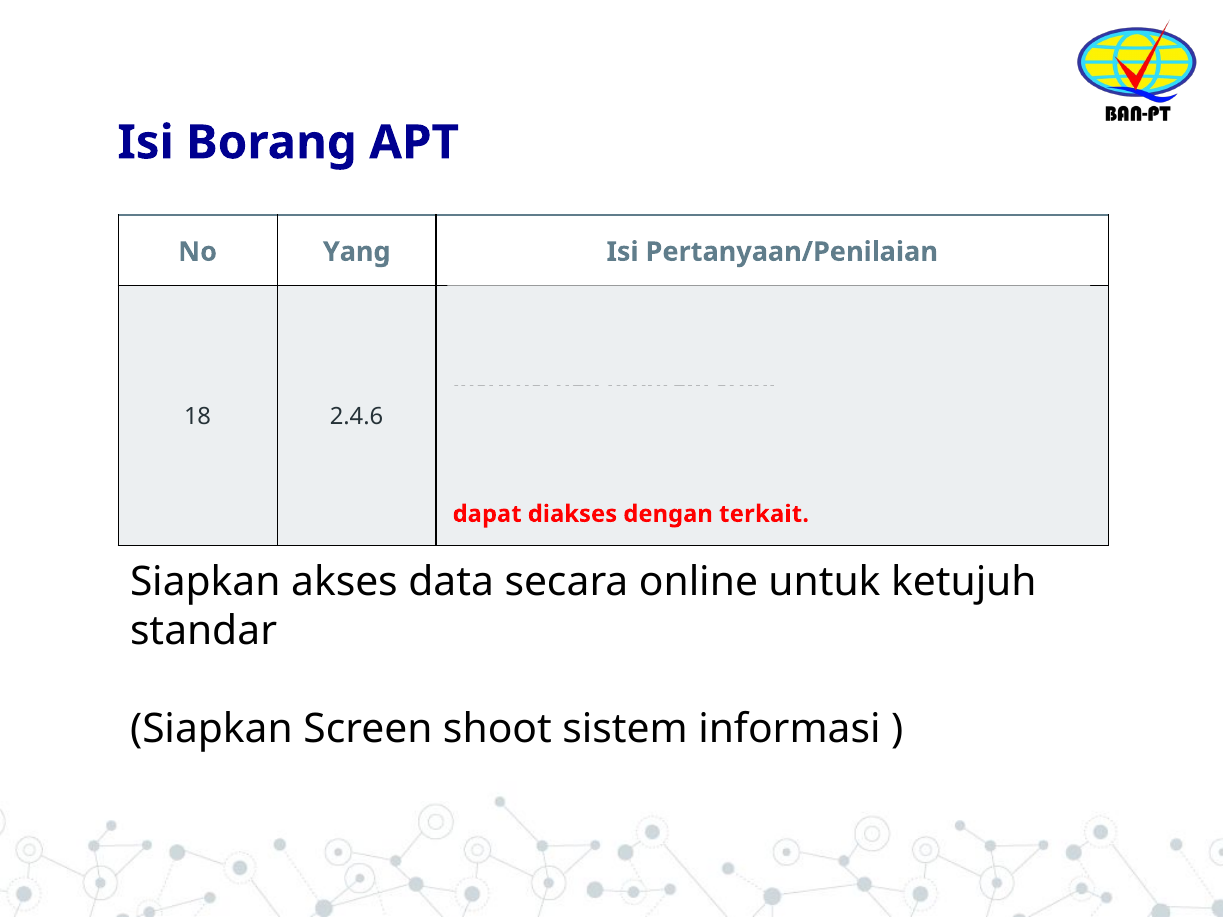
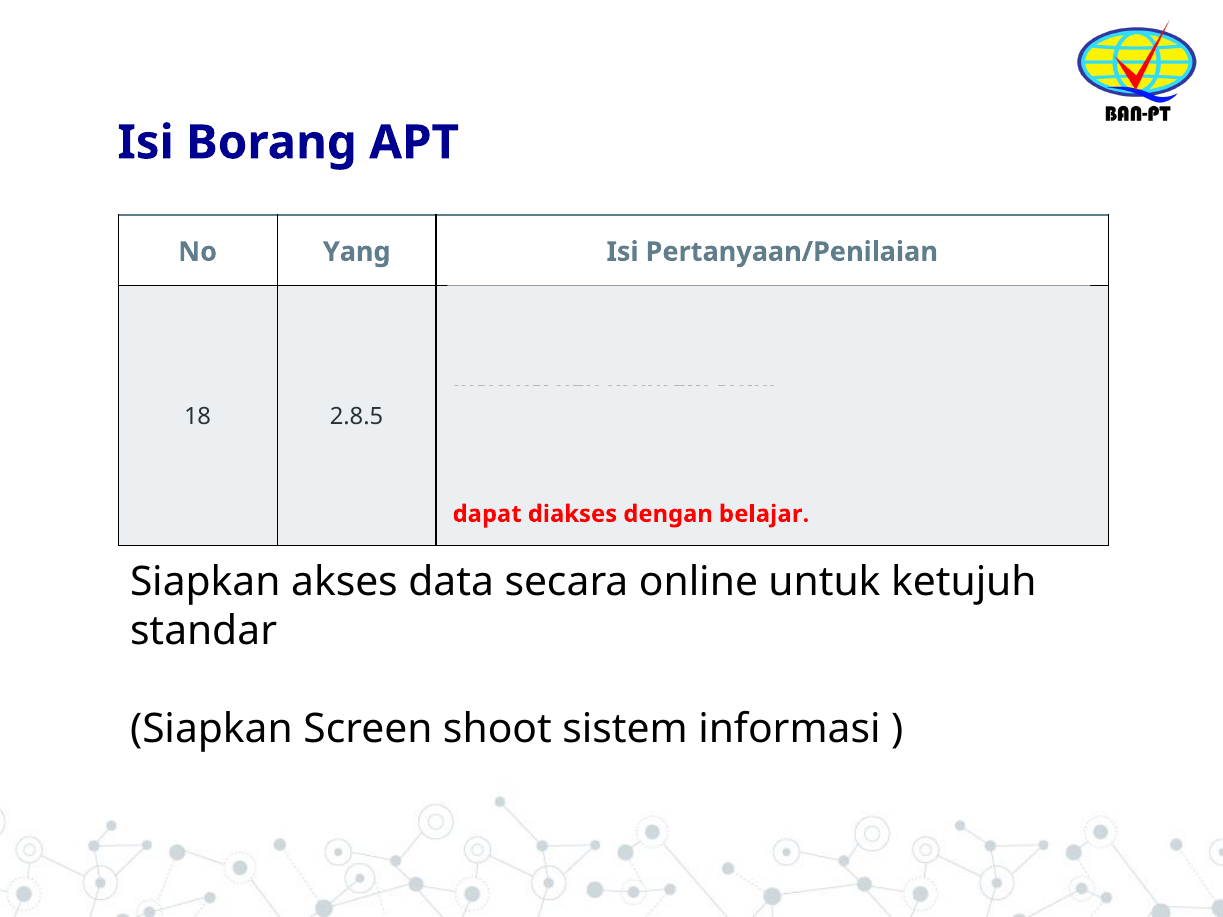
2.4.6: 2.4.6 -> 2.8.5
terkait: terkait -> belajar
